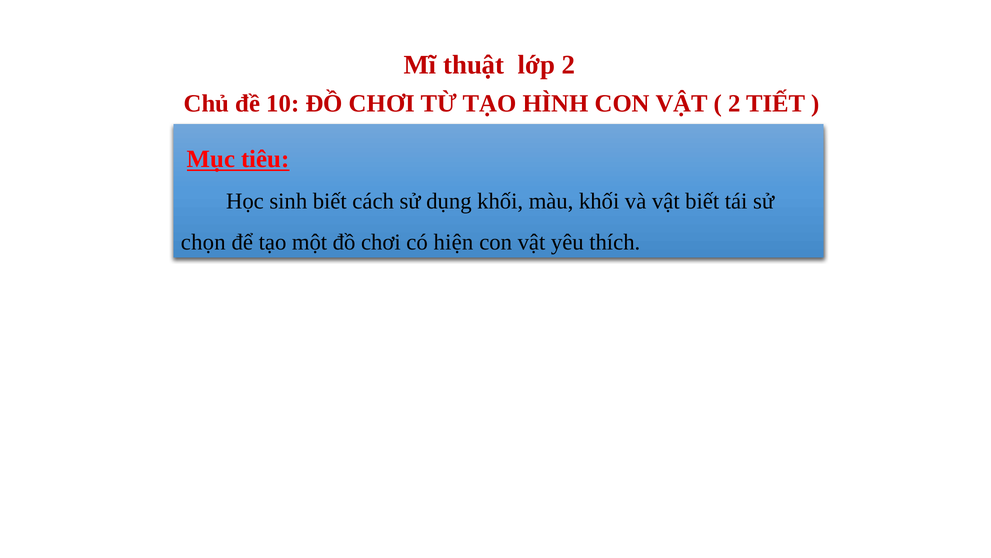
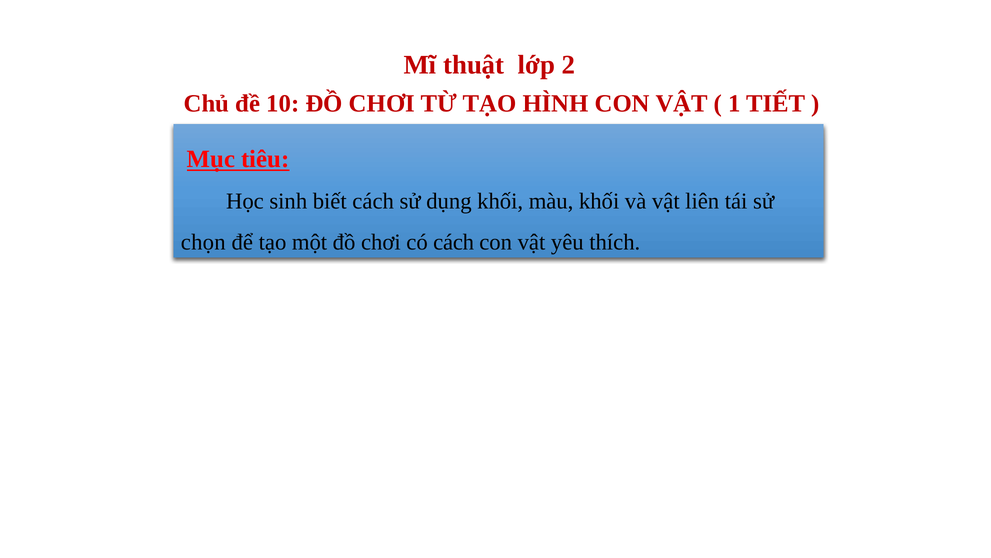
2 at (734, 104): 2 -> 1
vật biết: biết -> liên
có hiện: hiện -> cách
